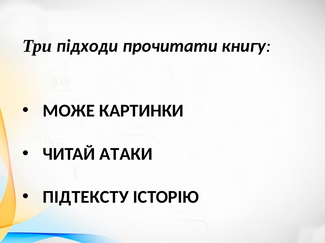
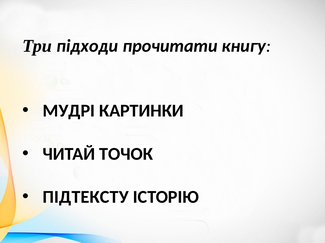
МОЖЕ: МОЖЕ -> МУДРІ
АТАКИ: АТАКИ -> ТОЧОК
